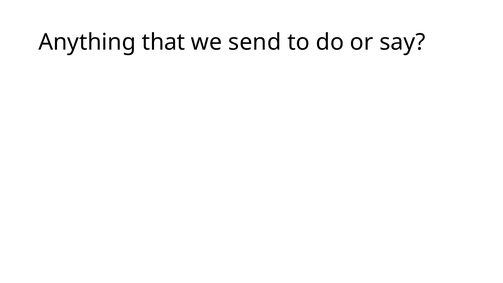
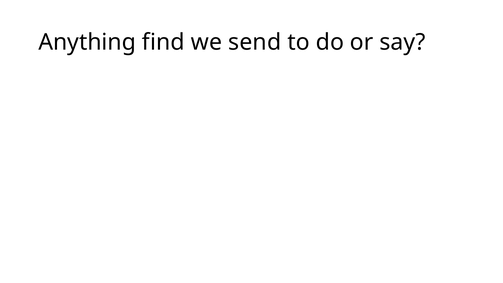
that: that -> find
